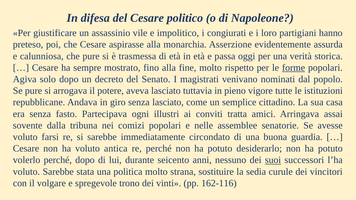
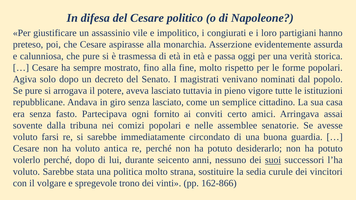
forme underline: present -> none
illustri: illustri -> fornito
tratta: tratta -> certo
162-116: 162-116 -> 162-866
